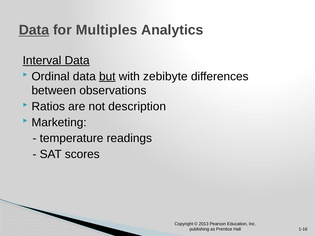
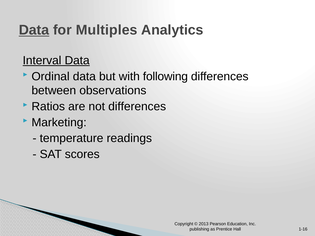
but underline: present -> none
zebibyte: zebibyte -> following
not description: description -> differences
